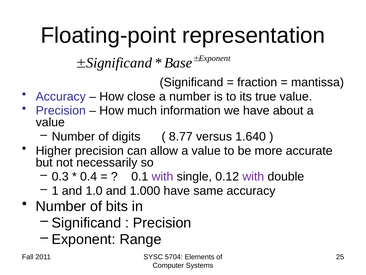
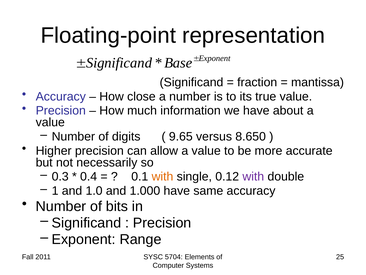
8.77: 8.77 -> 9.65
1.640: 1.640 -> 8.650
with at (162, 176) colour: purple -> orange
